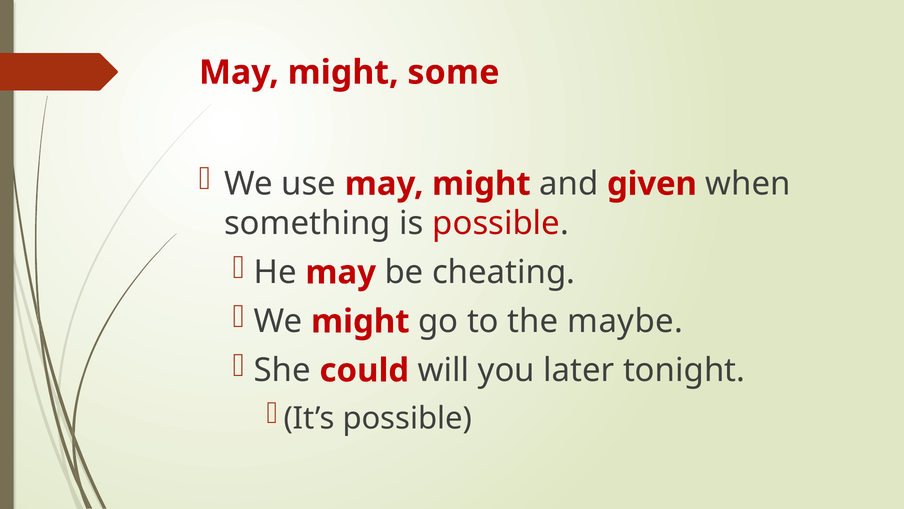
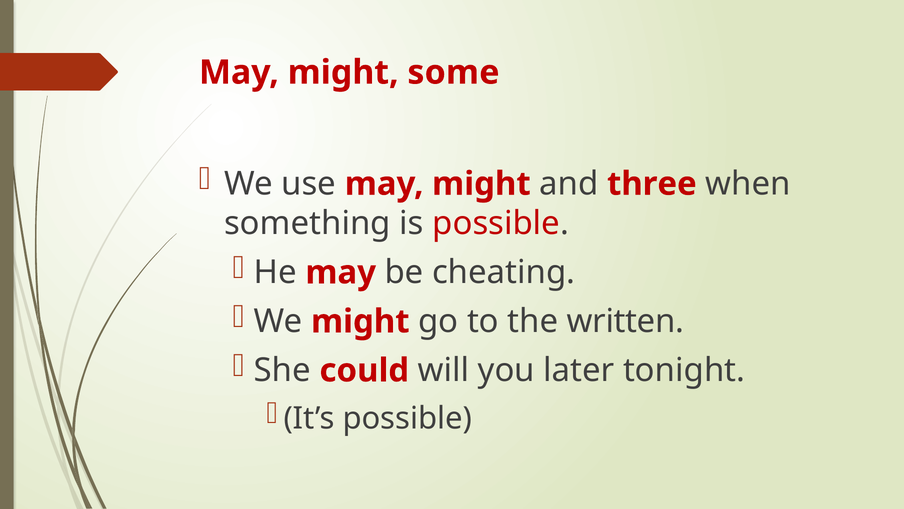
given: given -> three
maybe: maybe -> written
